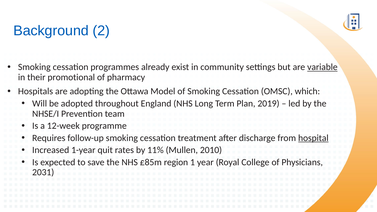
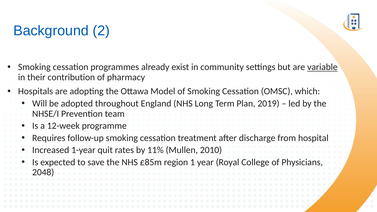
promotional: promotional -> contribution
hospital underline: present -> none
2031: 2031 -> 2048
